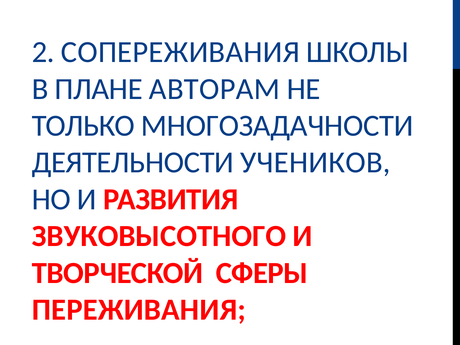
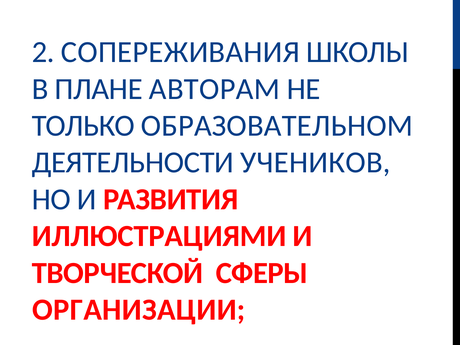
МНОГОЗАДАЧНОСТИ: МНОГОЗАДАЧНОСТИ -> ОБРАЗОВАТЕЛЬНОМ
ЗВУКОВЫСОТНОГО: ЗВУКОВЫСОТНОГО -> ИЛЛЮСТРАЦИЯМИ
ПЕРЕЖИВАНИЯ: ПЕРЕЖИВАНИЯ -> ОРГАНИЗАЦИИ
